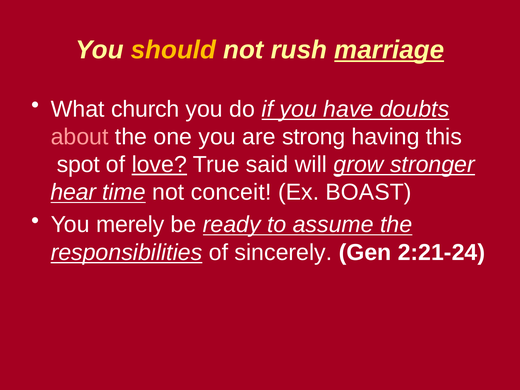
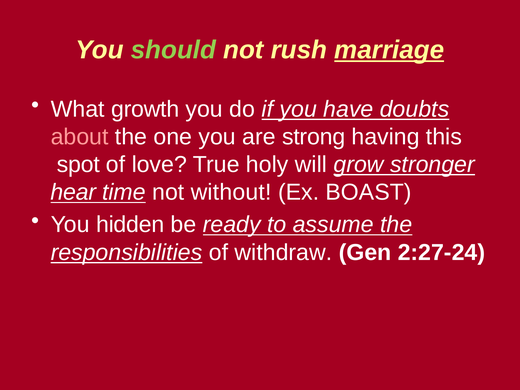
should colour: yellow -> light green
church: church -> growth
love underline: present -> none
said: said -> holy
conceit: conceit -> without
merely: merely -> hidden
sincerely: sincerely -> withdraw
2:21-24: 2:21-24 -> 2:27-24
